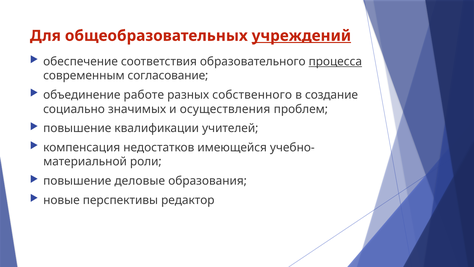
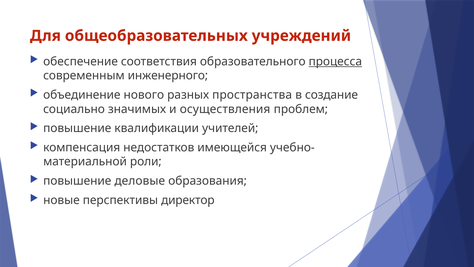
учреждений underline: present -> none
согласование: согласование -> инженерного
работе: работе -> нового
собственного: собственного -> пространства
редактор: редактор -> директор
